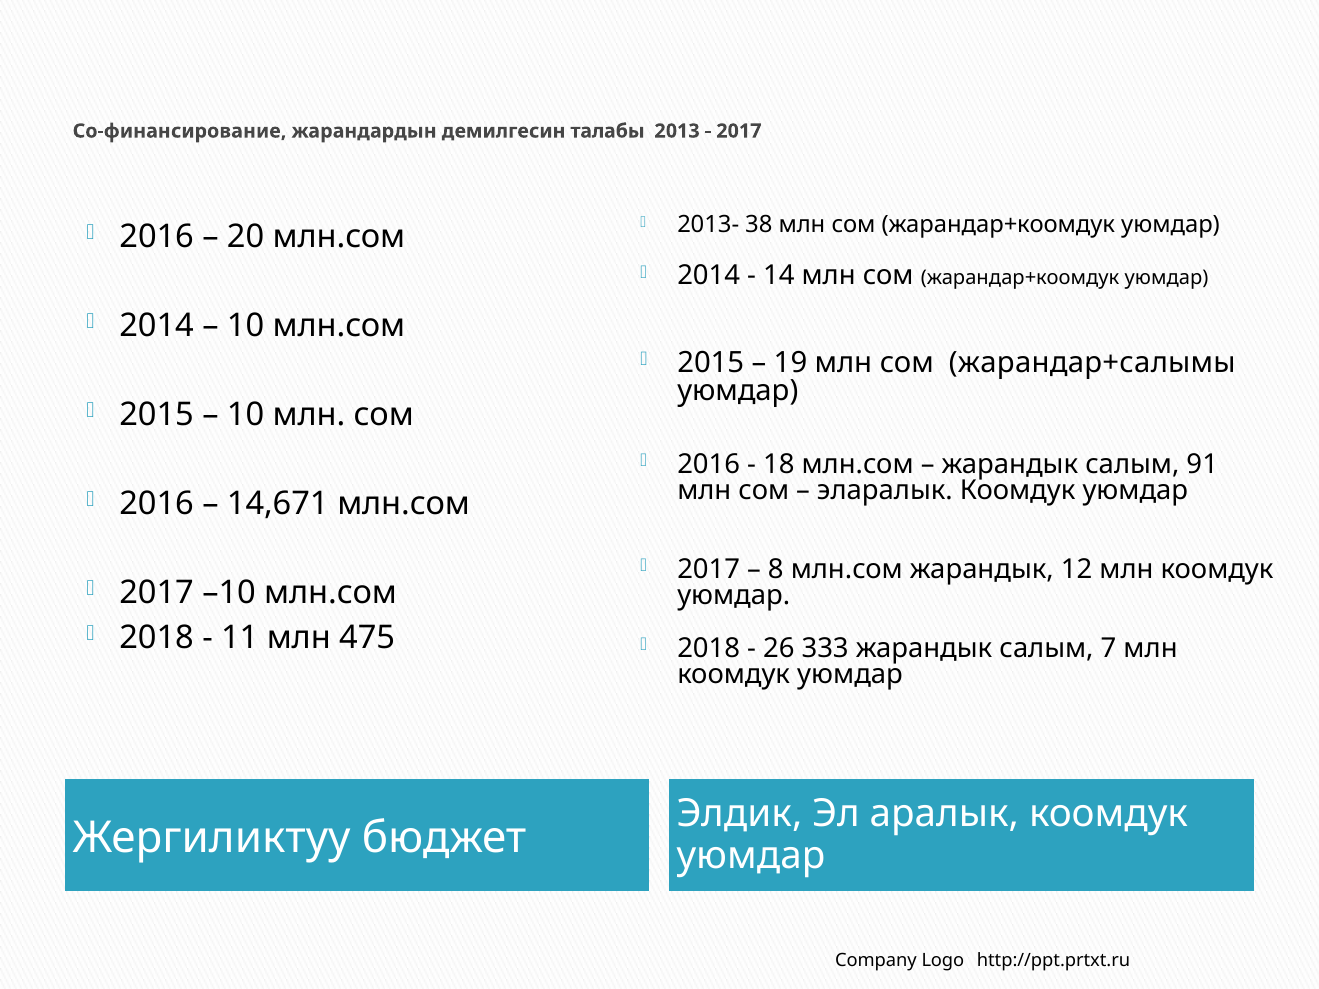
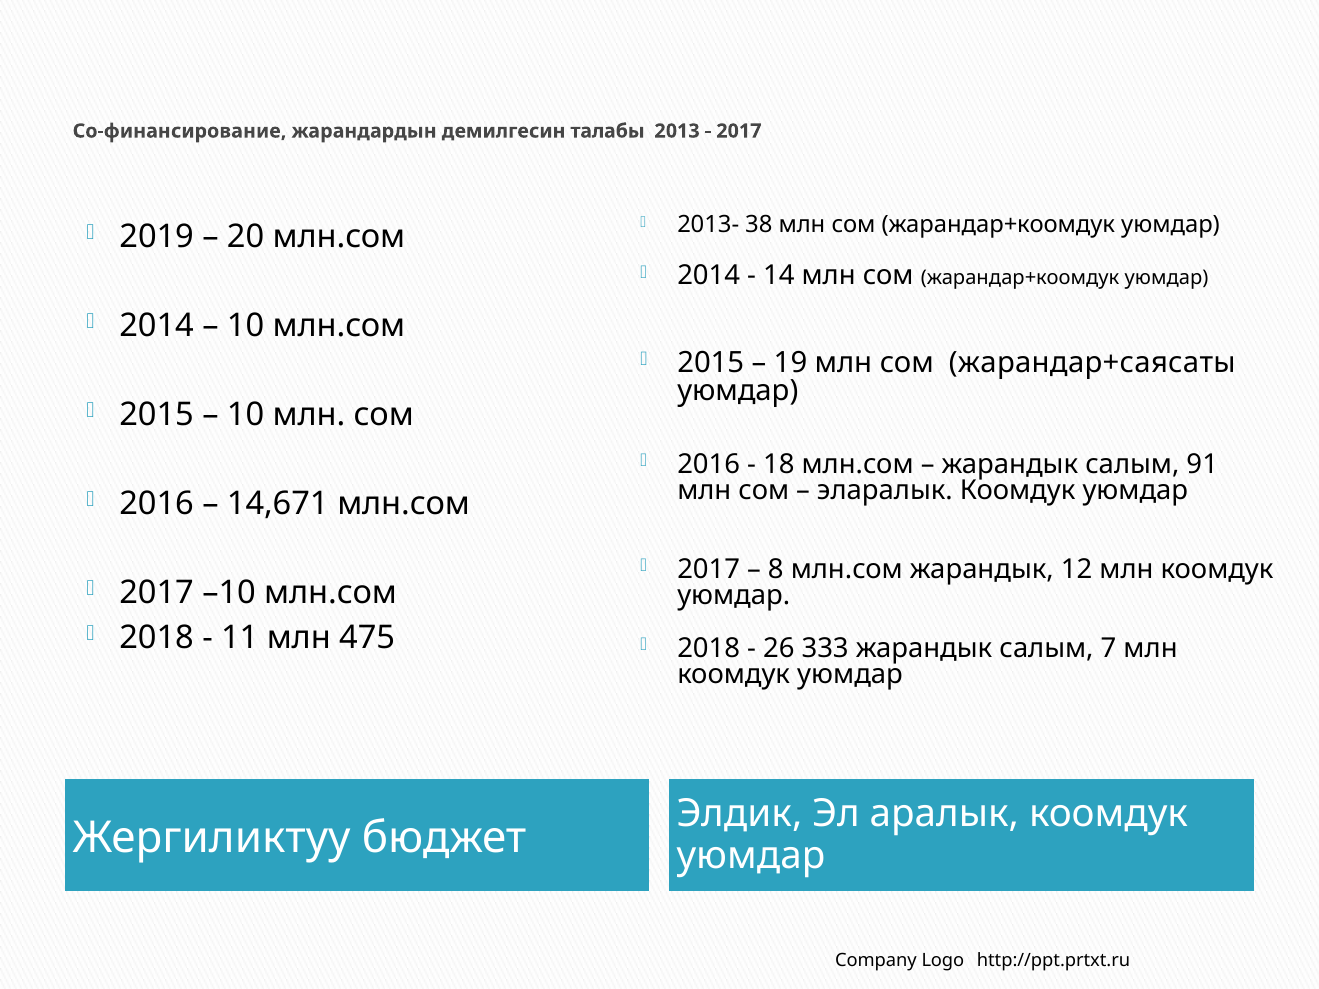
2016 at (157, 237): 2016 -> 2019
жарандар+салымы: жарандар+салымы -> жарандар+саясаты
